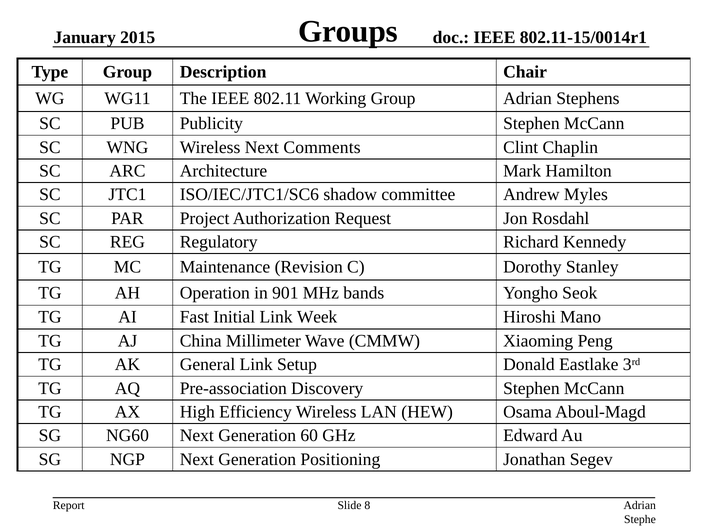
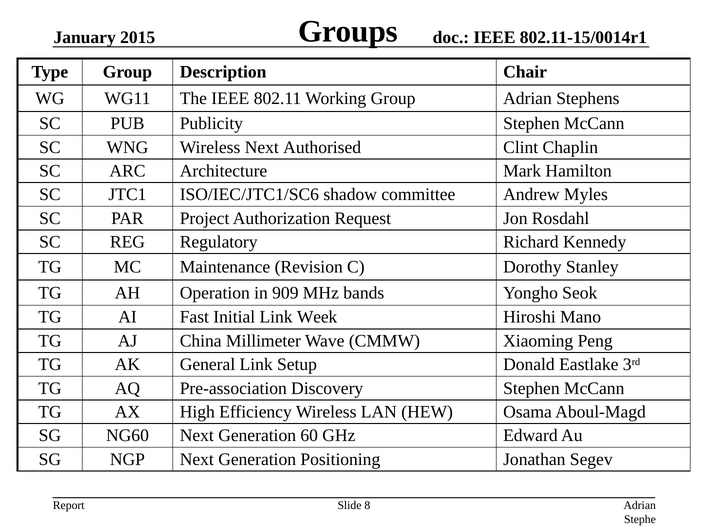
Comments: Comments -> Authorised
901: 901 -> 909
